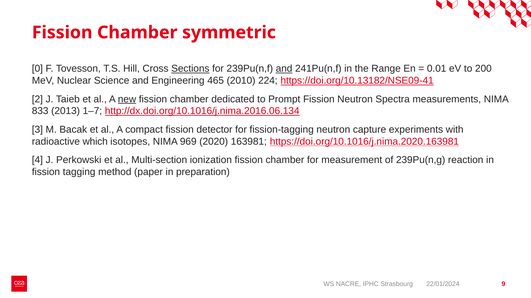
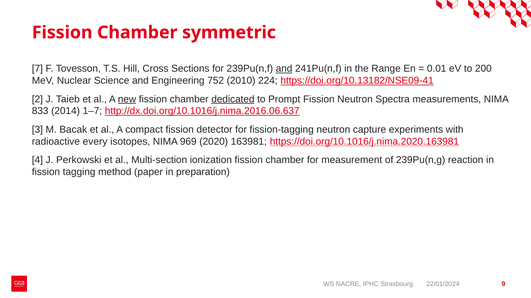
0: 0 -> 7
Sections underline: present -> none
465: 465 -> 752
dedicated underline: none -> present
2013: 2013 -> 2014
http://dx.doi.org/10.1016/j.nima.2016.06.134: http://dx.doi.org/10.1016/j.nima.2016.06.134 -> http://dx.doi.org/10.1016/j.nima.2016.06.637
which: which -> every
